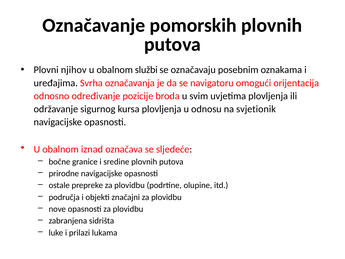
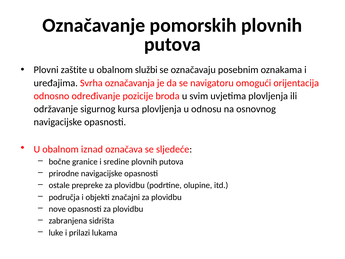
njihov: njihov -> zaštite
svjetionik: svjetionik -> osnovnog
